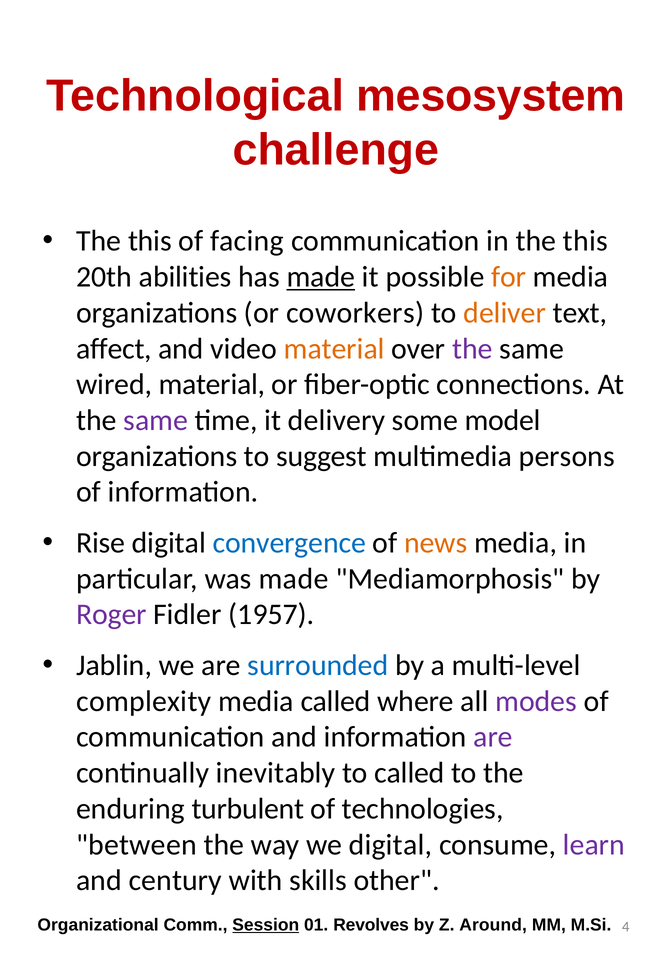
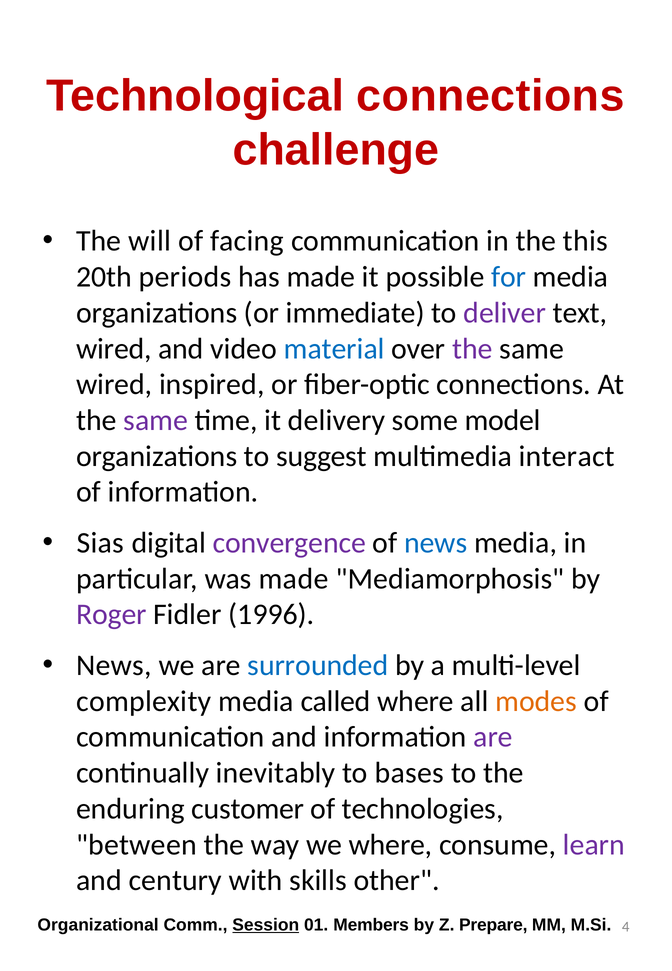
Technological mesosystem: mesosystem -> connections
this at (150, 241): this -> will
abilities: abilities -> periods
made at (321, 277) underline: present -> none
for colour: orange -> blue
coworkers: coworkers -> immediate
deliver colour: orange -> purple
affect at (114, 349): affect -> wired
material at (334, 349) colour: orange -> blue
wired material: material -> inspired
persons: persons -> interact
Rise: Rise -> Sias
convergence colour: blue -> purple
news at (436, 543) colour: orange -> blue
1957: 1957 -> 1996
Jablin at (114, 665): Jablin -> News
modes colour: purple -> orange
to called: called -> bases
turbulent: turbulent -> customer
we digital: digital -> where
Revolves: Revolves -> Members
Around: Around -> Prepare
